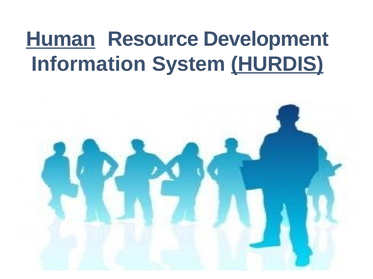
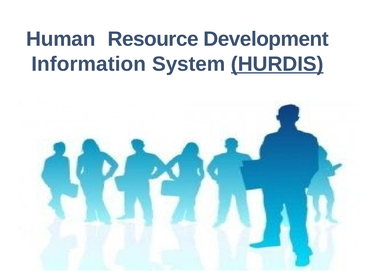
Human underline: present -> none
